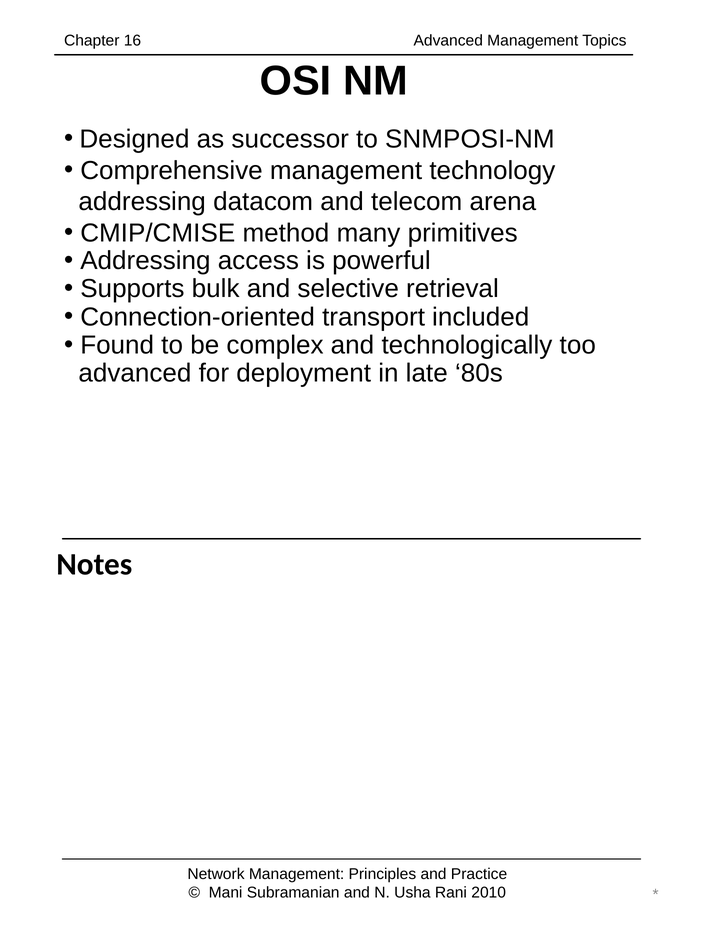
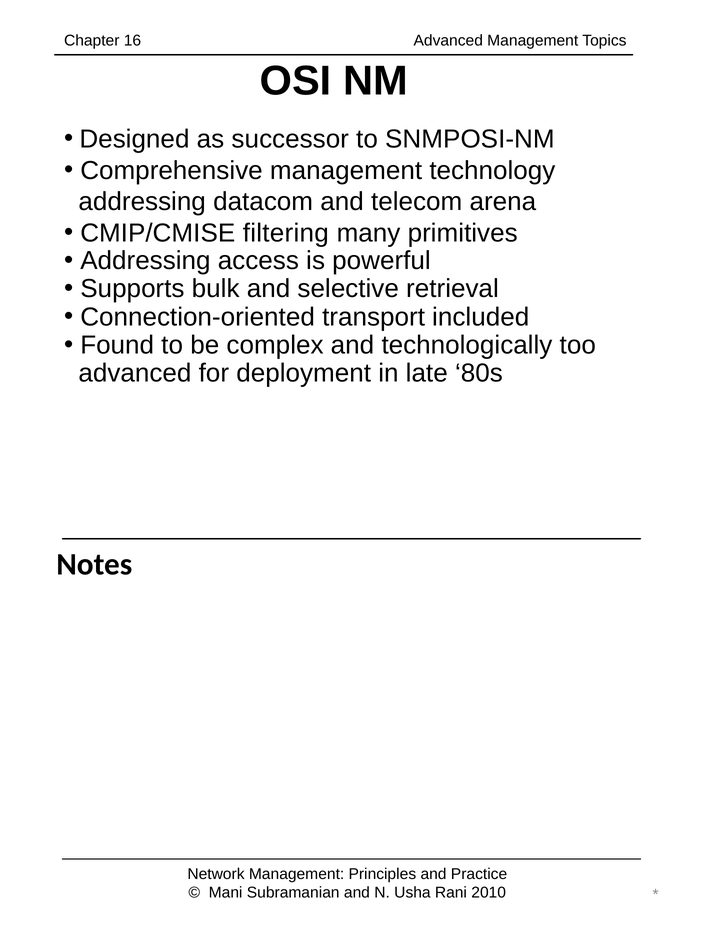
method: method -> filtering
